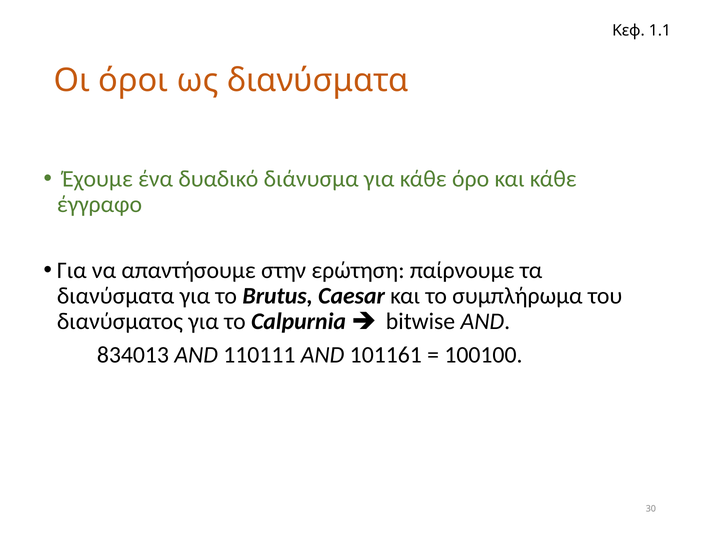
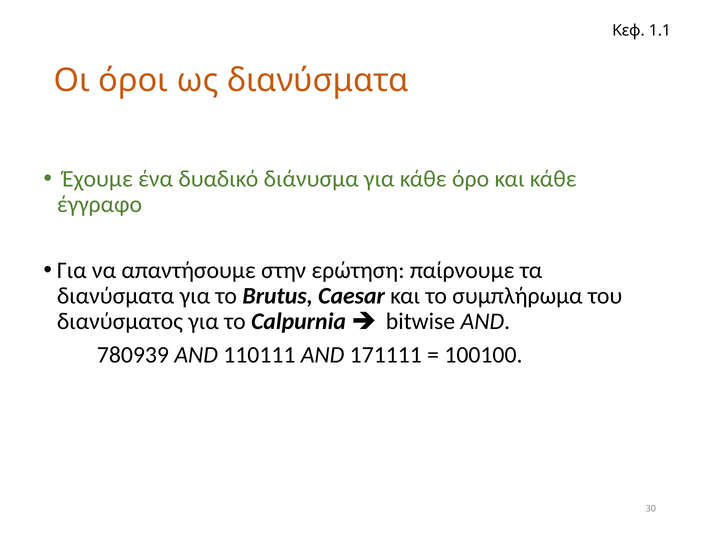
834013: 834013 -> 780939
101161: 101161 -> 171111
